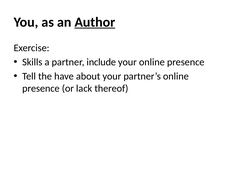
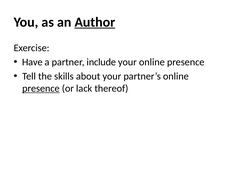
Skills: Skills -> Have
have: have -> skills
presence at (41, 88) underline: none -> present
